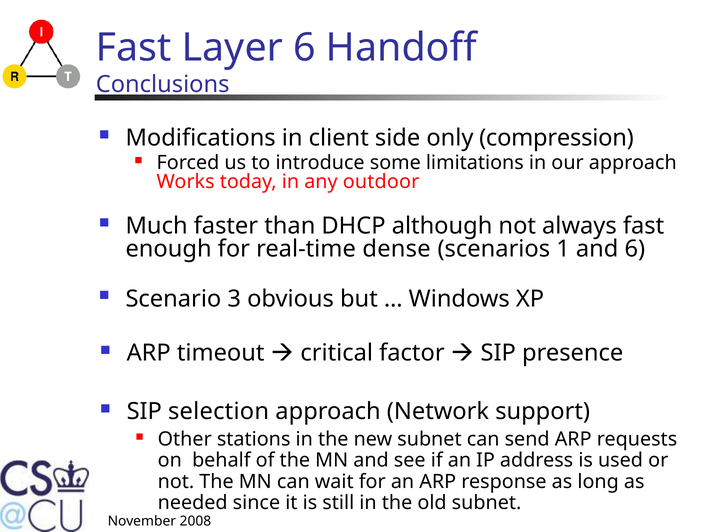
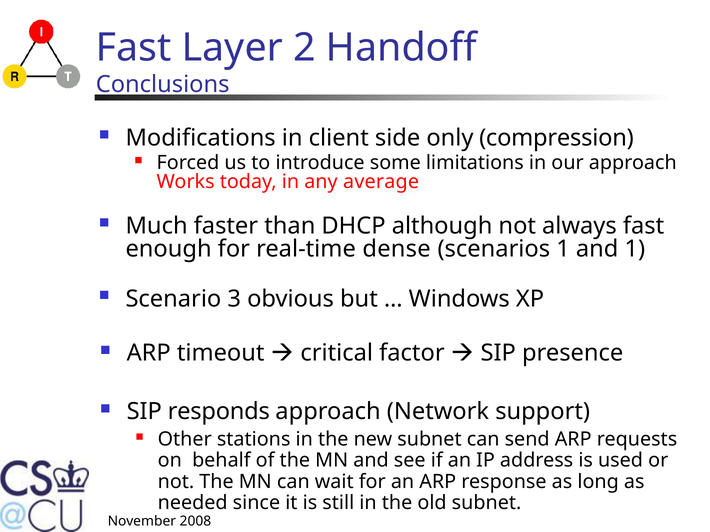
Layer 6: 6 -> 2
outdoor: outdoor -> average
and 6: 6 -> 1
selection: selection -> responds
